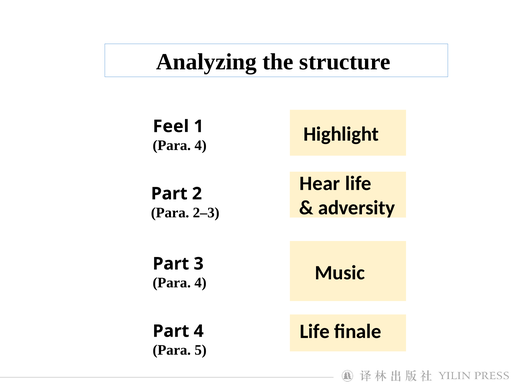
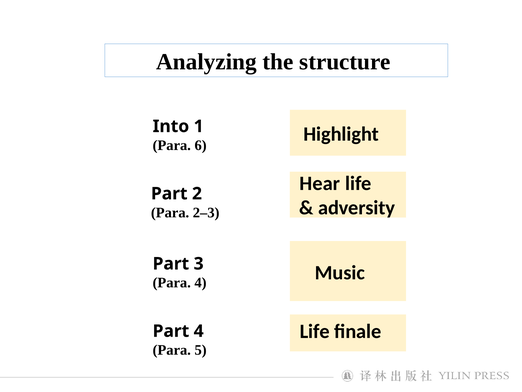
Feel: Feel -> Into
4 at (201, 145): 4 -> 6
